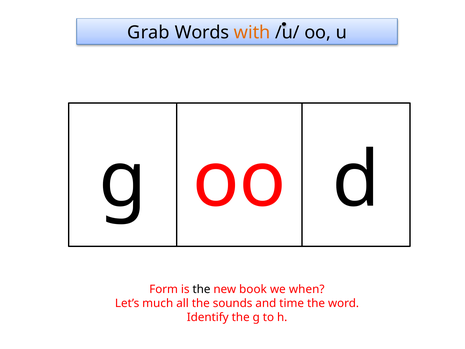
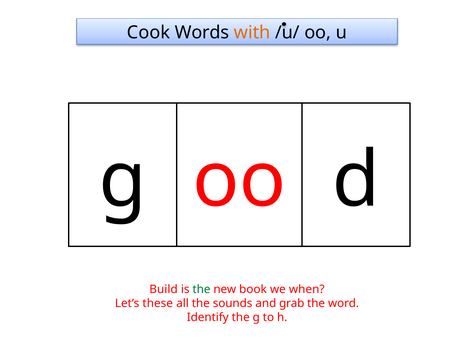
Grab: Grab -> Cook
Form: Form -> Build
the at (202, 289) colour: black -> green
much: much -> these
time: time -> grab
